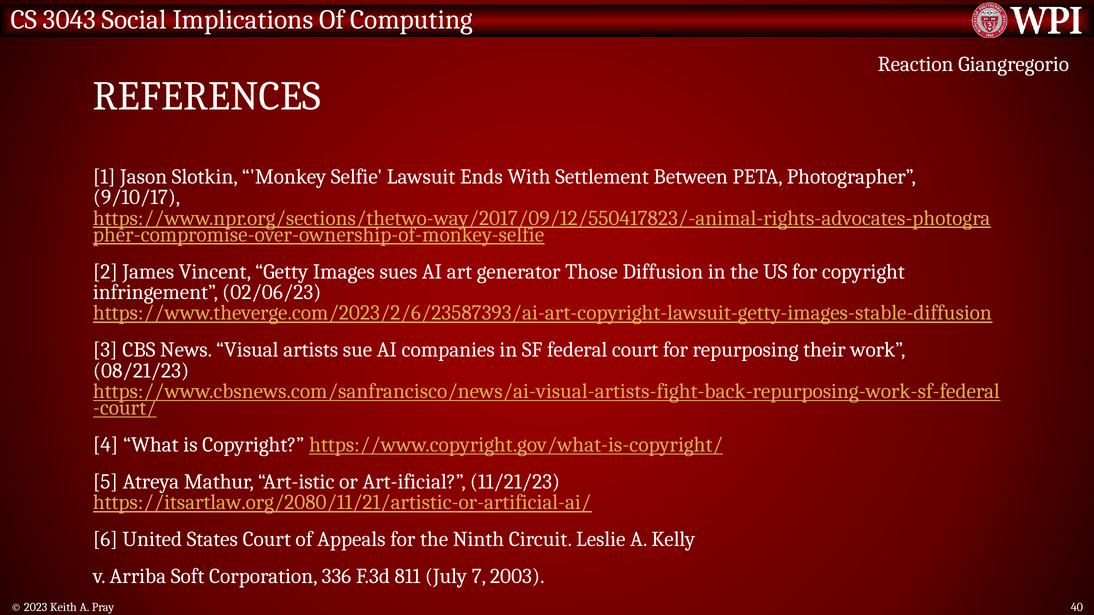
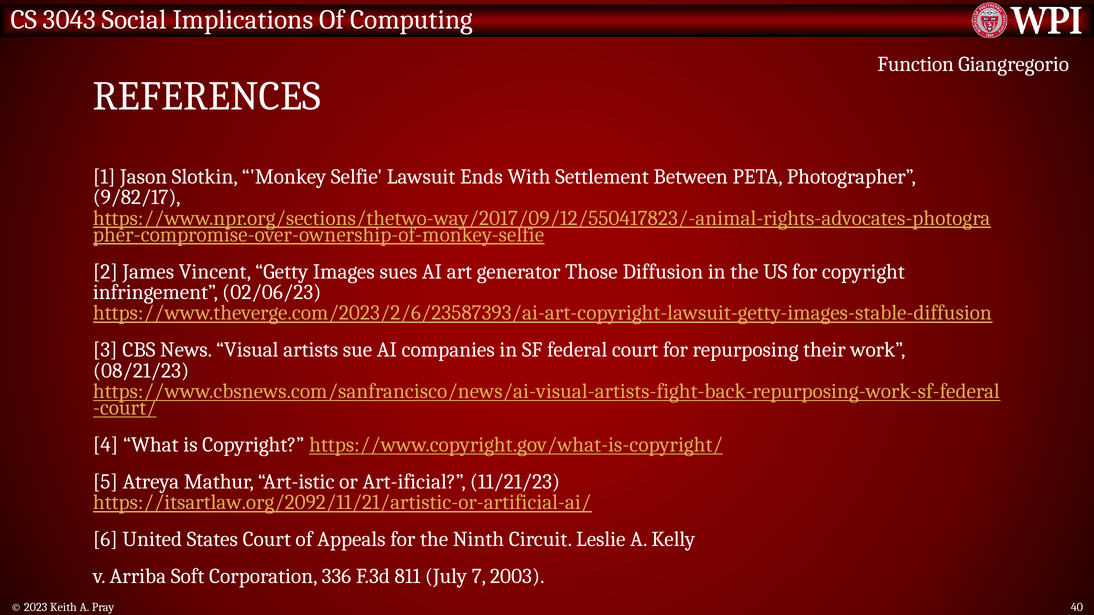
Reaction: Reaction -> Function
9/10/17: 9/10/17 -> 9/82/17
https://itsartlaw.org/2080/11/21/artistic-or-artificial-ai/: https://itsartlaw.org/2080/11/21/artistic-or-artificial-ai/ -> https://itsartlaw.org/2092/11/21/artistic-or-artificial-ai/
